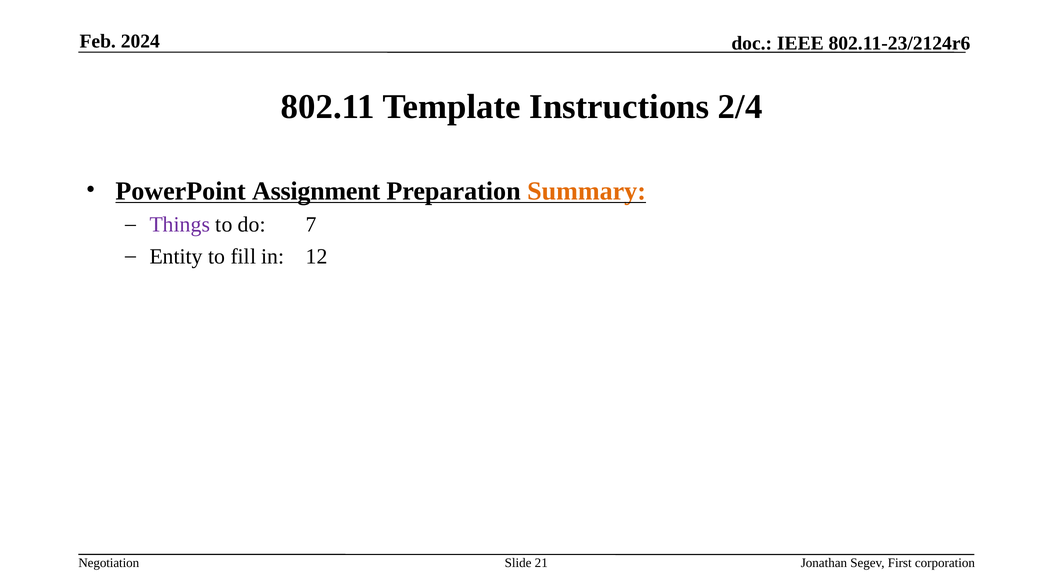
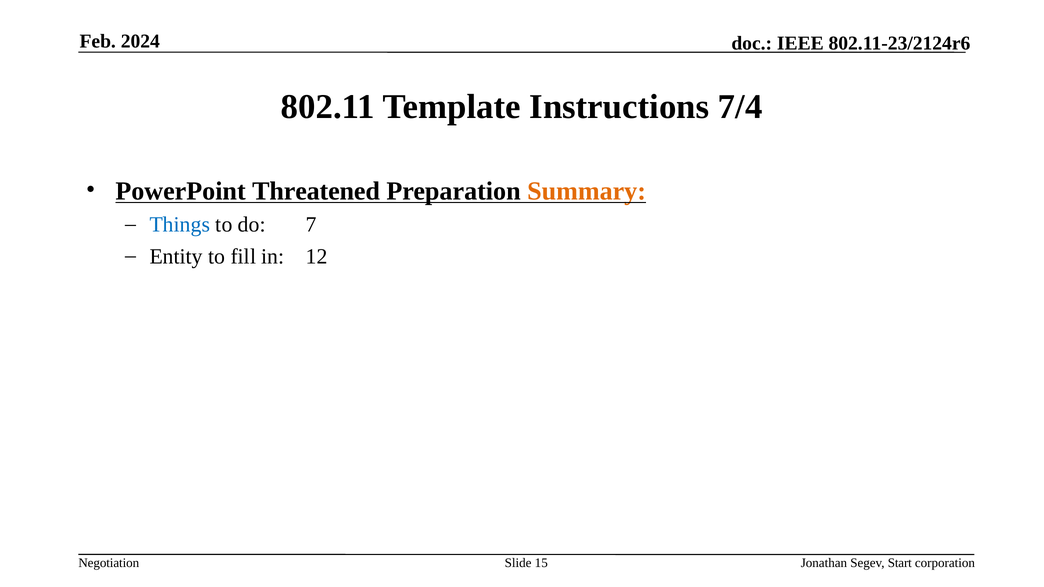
2/4: 2/4 -> 7/4
Assignment: Assignment -> Threatened
Things colour: purple -> blue
21: 21 -> 15
First: First -> Start
